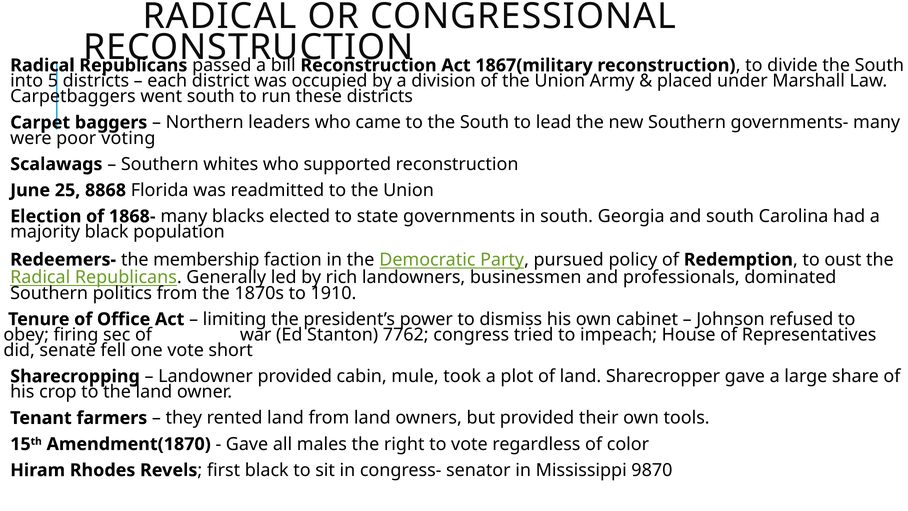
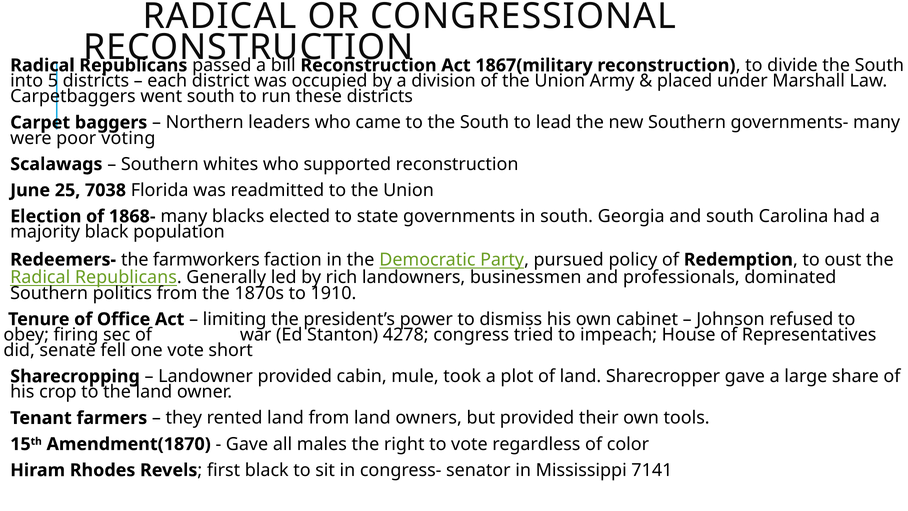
8868: 8868 -> 7038
membership: membership -> farmworkers
7762: 7762 -> 4278
9870: 9870 -> 7141
